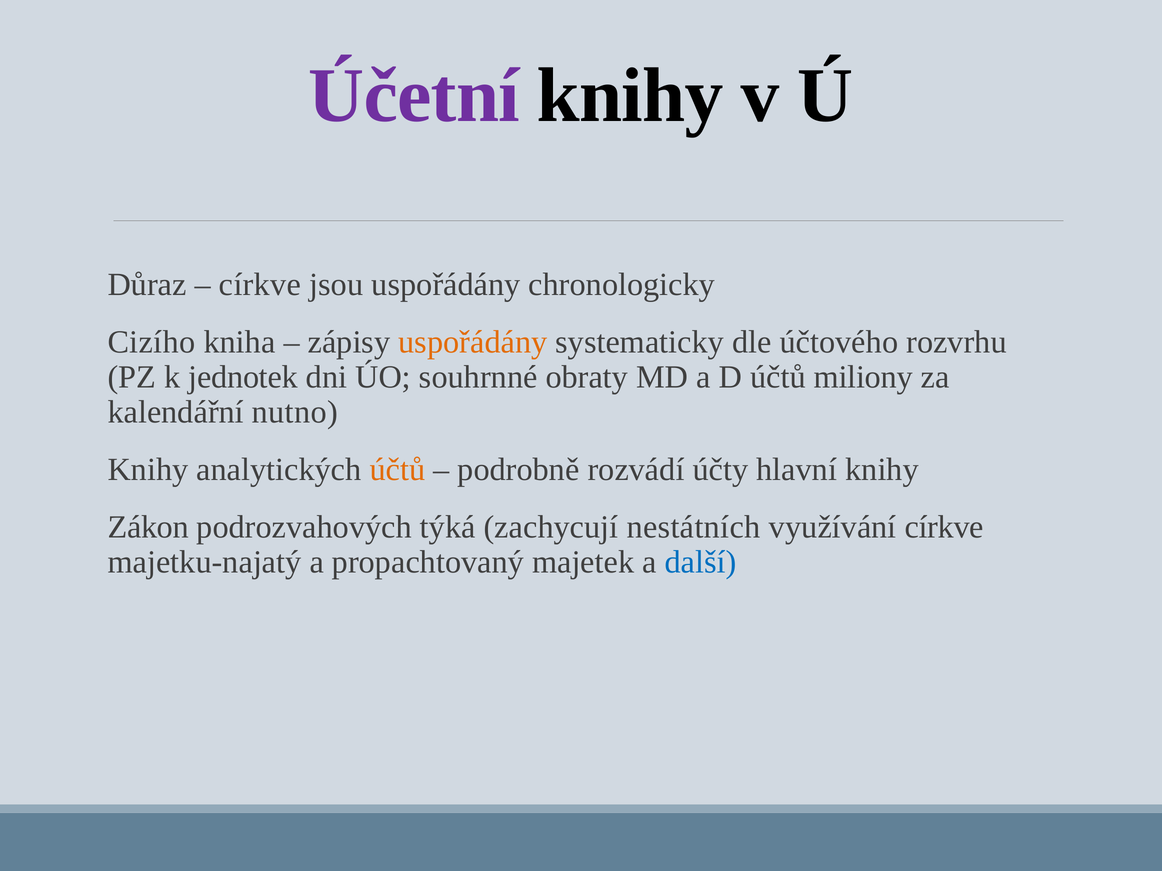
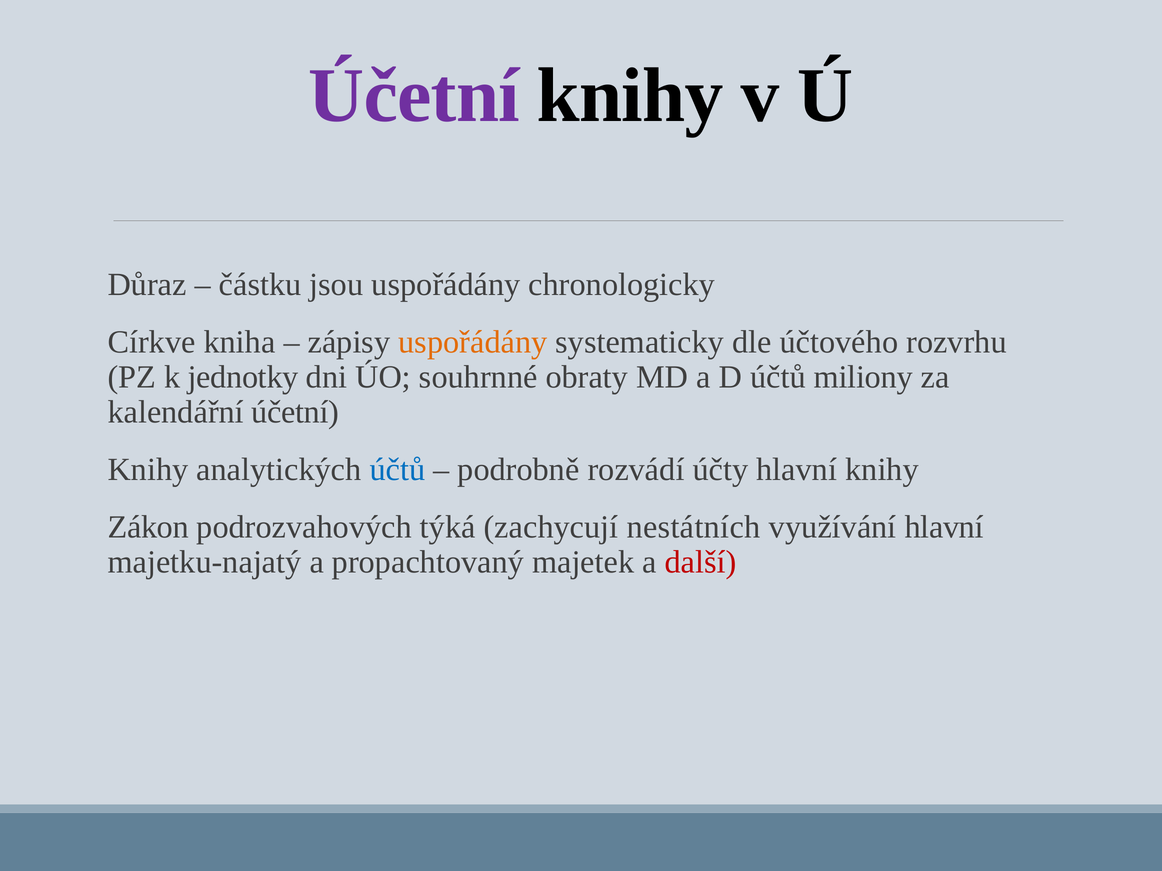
církve at (260, 285): církve -> částku
Cizího: Cizího -> Církve
jednotek: jednotek -> jednotky
kalendářní nutno: nutno -> účetní
účtů at (397, 470) colour: orange -> blue
využívání církve: církve -> hlavní
další colour: blue -> red
